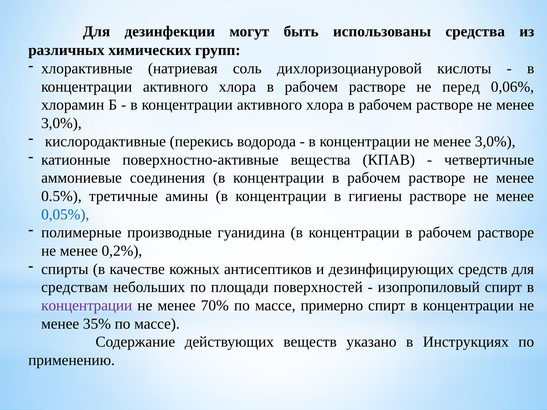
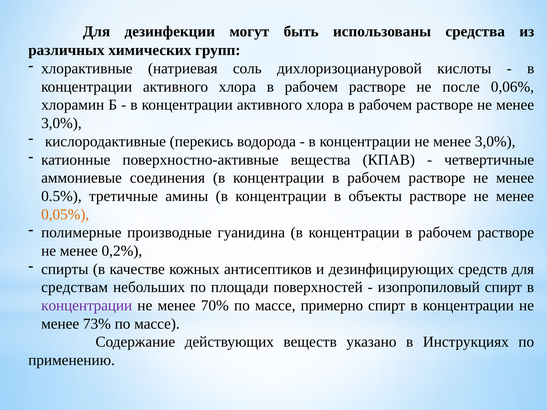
перед: перед -> после
гигиены: гигиены -> объекты
0,05% colour: blue -> orange
35%: 35% -> 73%
